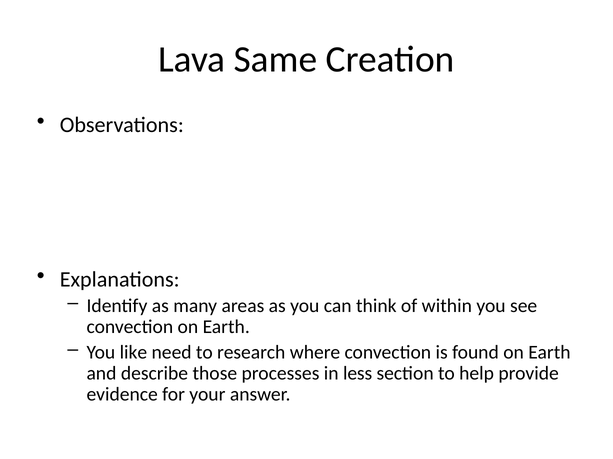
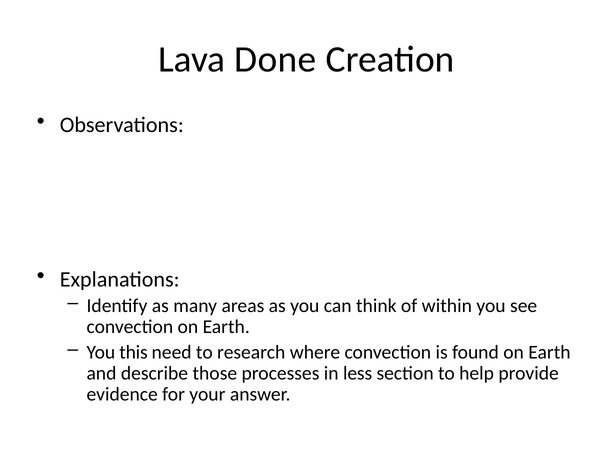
Same: Same -> Done
like: like -> this
